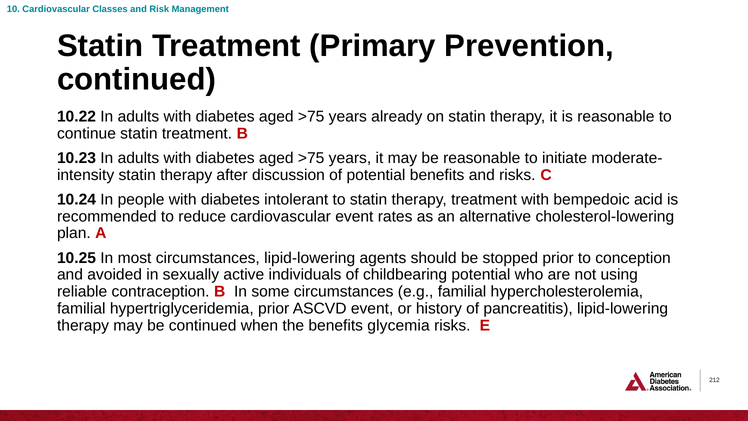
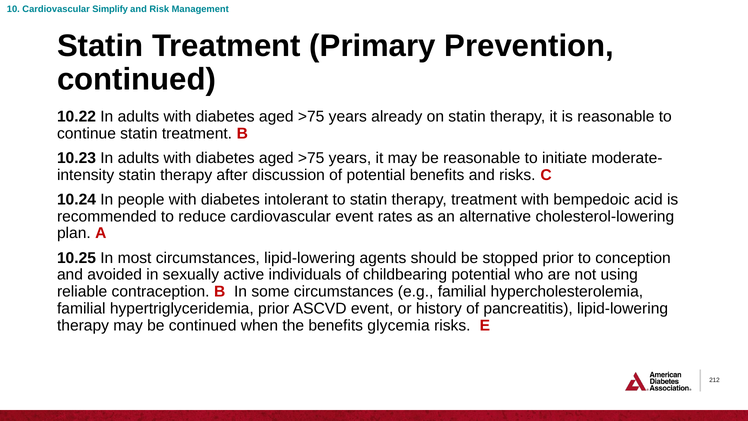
Classes: Classes -> Simplify
